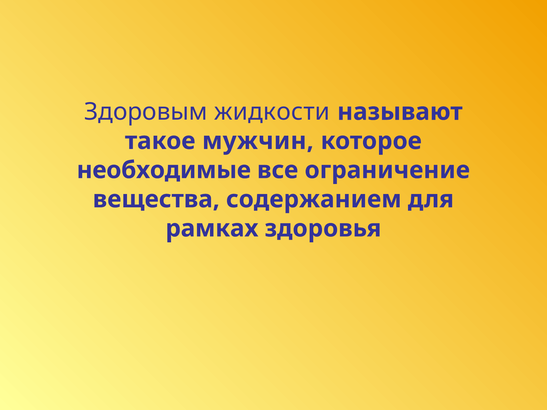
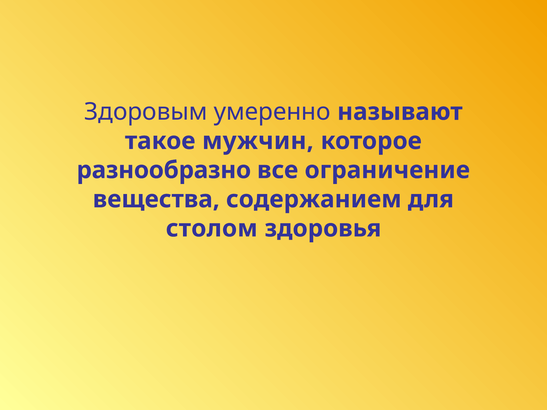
жидкости: жидкости -> умеренно
необходимые: необходимые -> разнообразно
рамках: рамках -> столом
